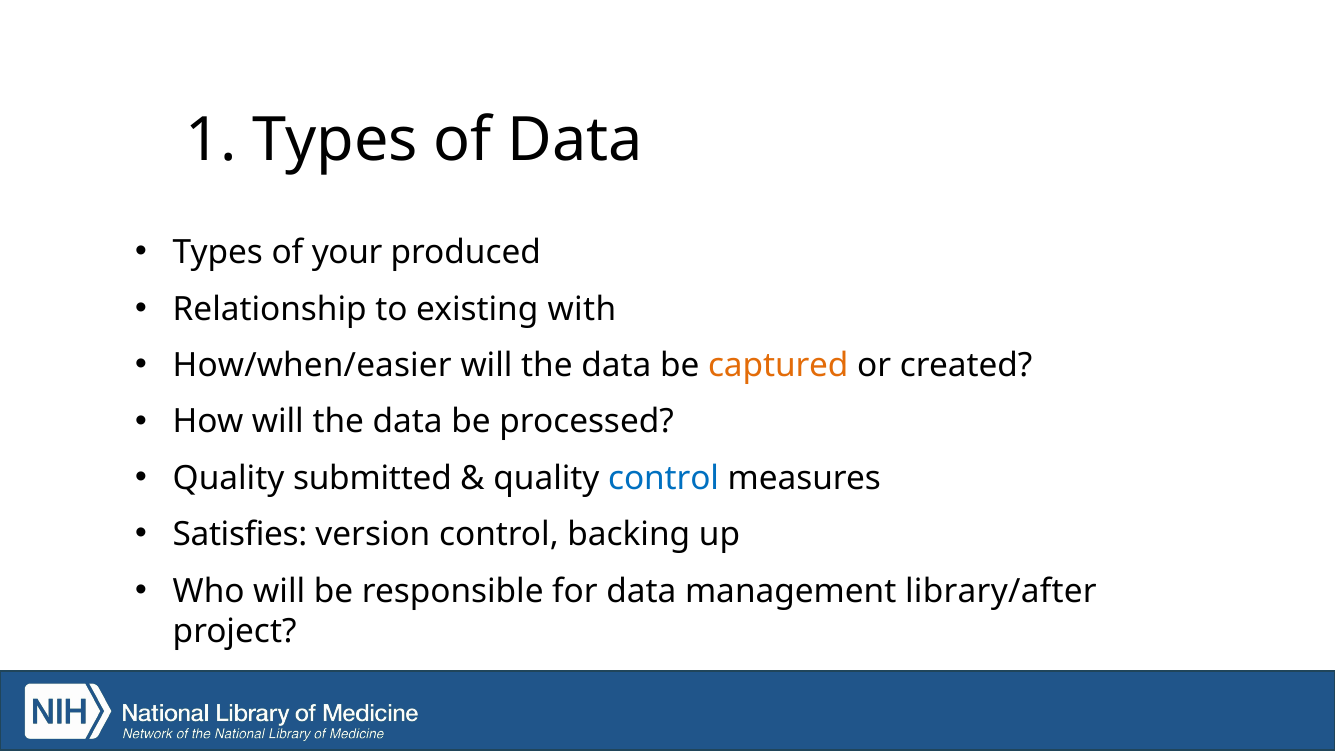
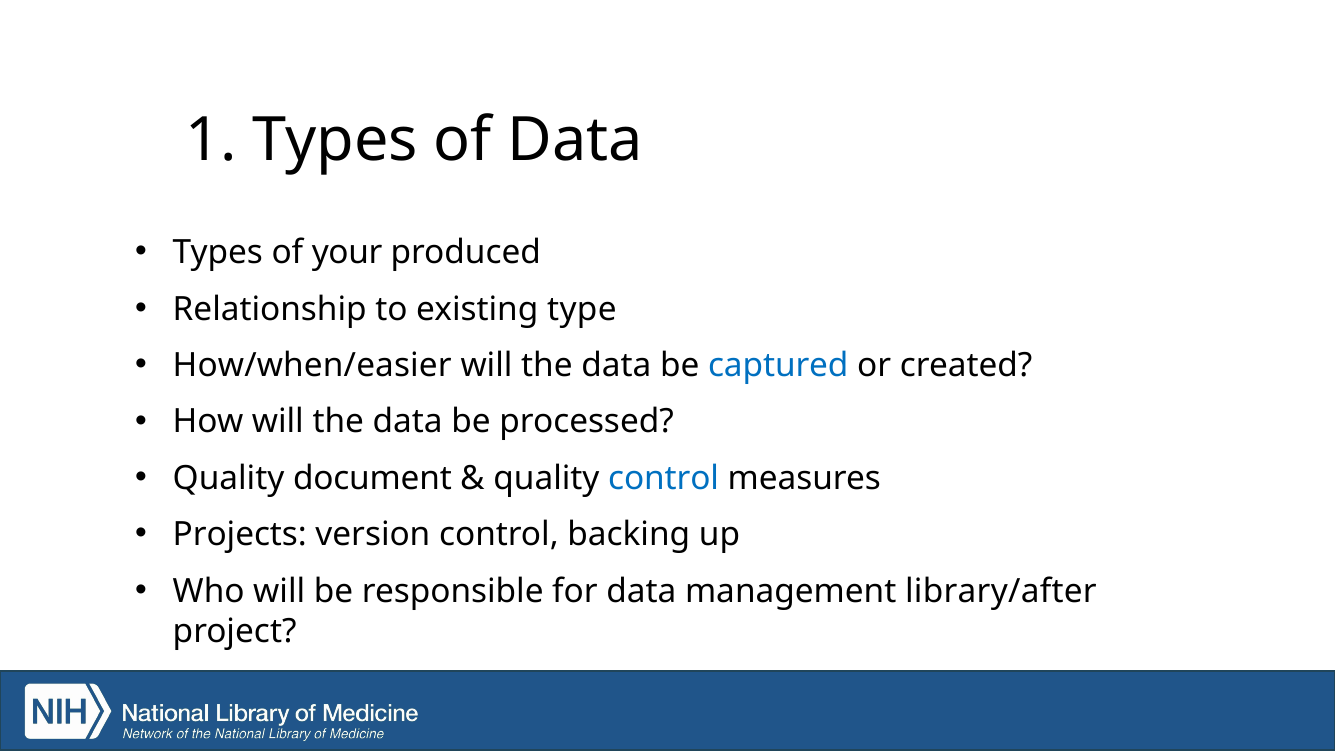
with: with -> type
captured colour: orange -> blue
submitted: submitted -> document
Satisfies: Satisfies -> Projects
